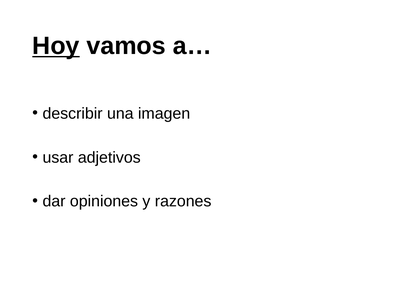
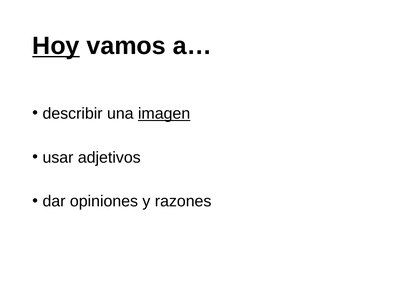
imagen underline: none -> present
